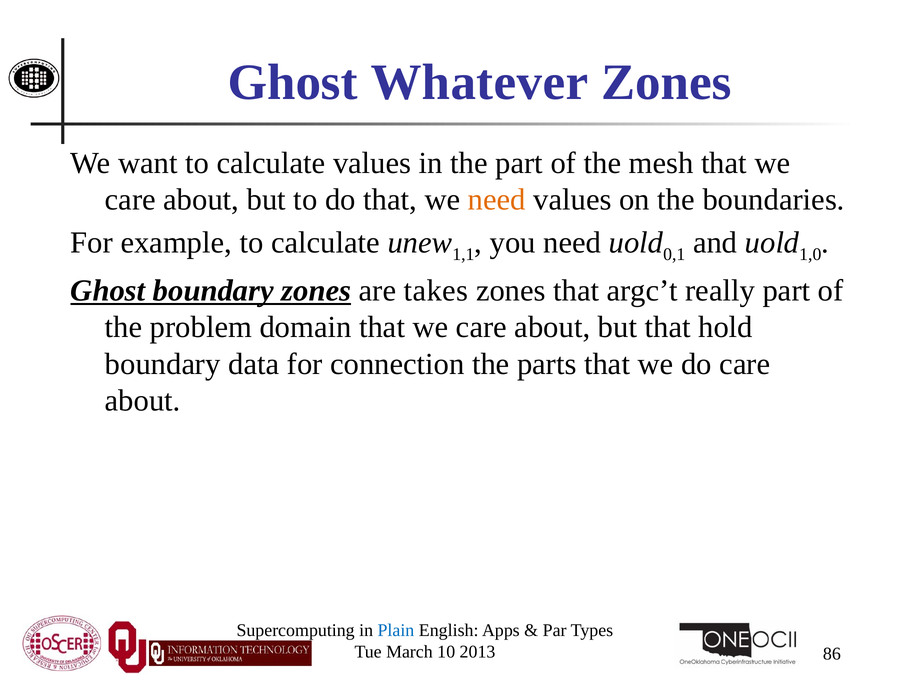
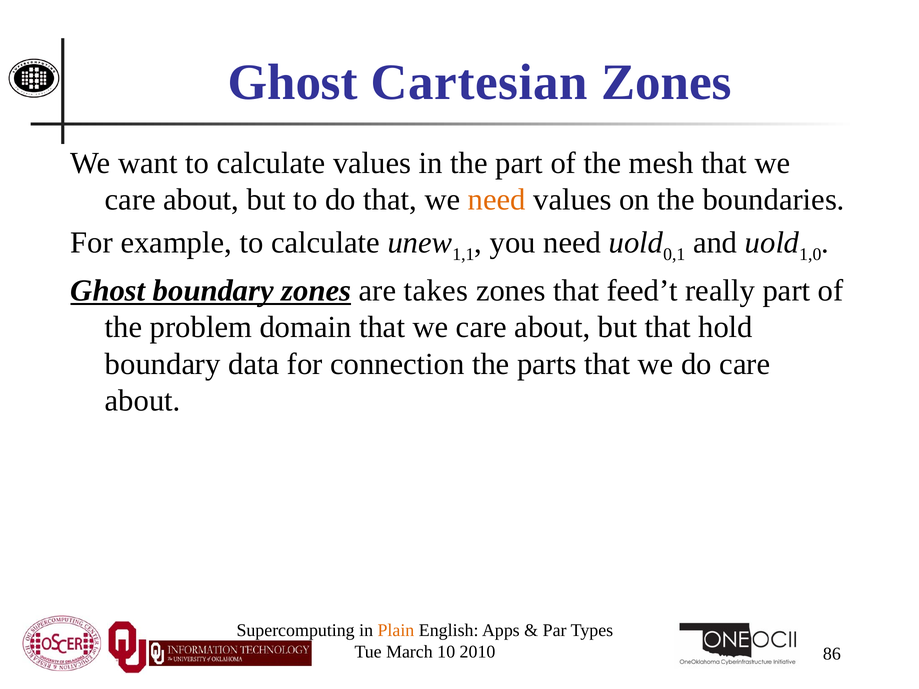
Whatever: Whatever -> Cartesian
argc’t: argc’t -> feed’t
Plain colour: blue -> orange
2013: 2013 -> 2010
